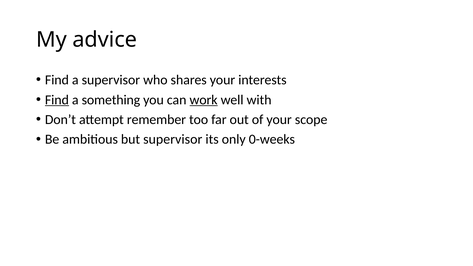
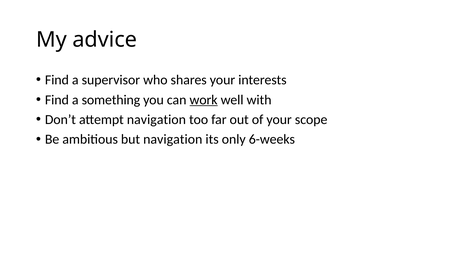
Find at (57, 100) underline: present -> none
attempt remember: remember -> navigation
but supervisor: supervisor -> navigation
0-weeks: 0-weeks -> 6-weeks
